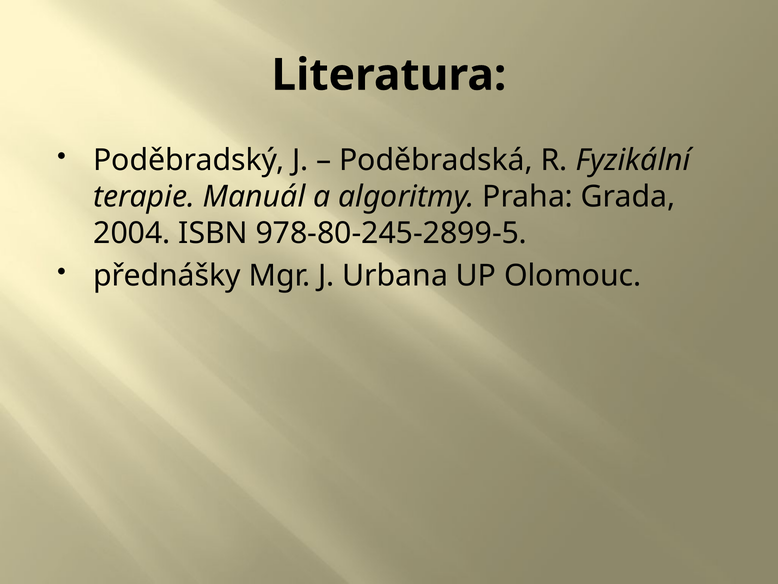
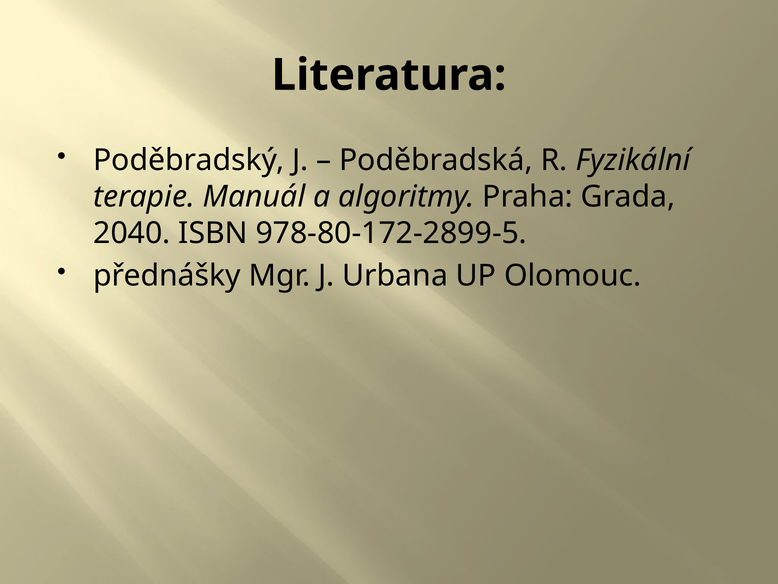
2004: 2004 -> 2040
978-80-245-2899-5: 978-80-245-2899-5 -> 978-80-172-2899-5
